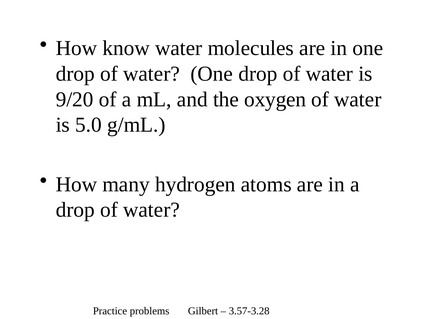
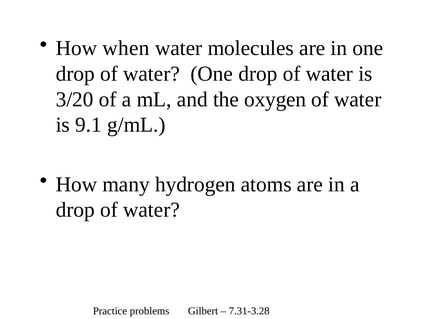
know: know -> when
9/20: 9/20 -> 3/20
5.0: 5.0 -> 9.1
3.57-3.28: 3.57-3.28 -> 7.31-3.28
